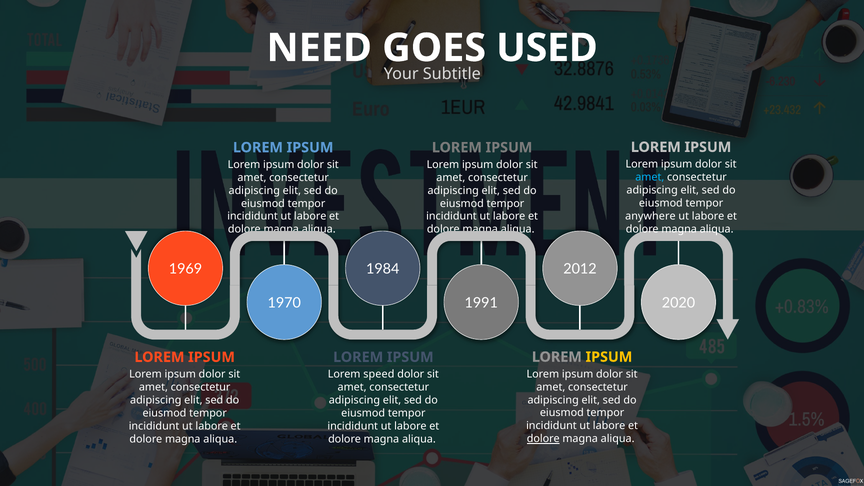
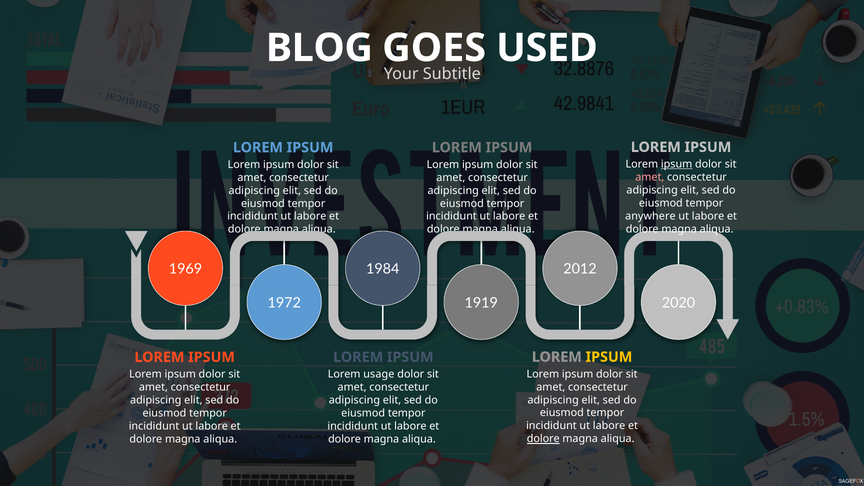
NEED: NEED -> BLOG
ipsum at (677, 164) underline: none -> present
amet at (650, 177) colour: light blue -> pink
1970: 1970 -> 1972
1991: 1991 -> 1919
speed: speed -> usage
